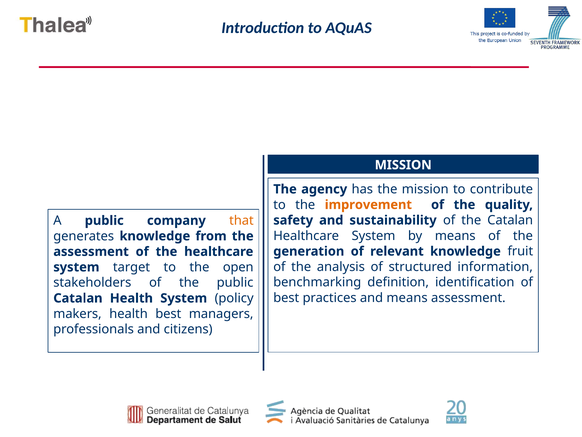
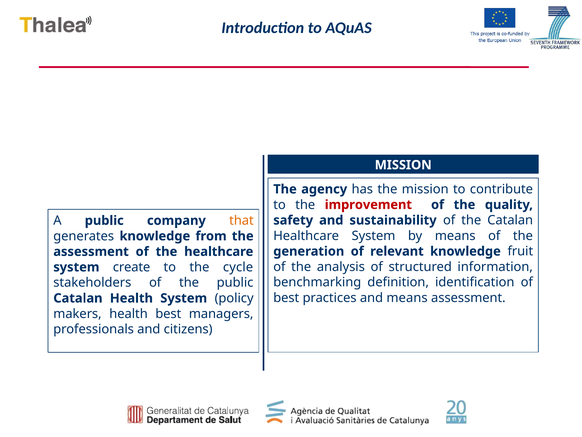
improvement colour: orange -> red
target: target -> create
open: open -> cycle
